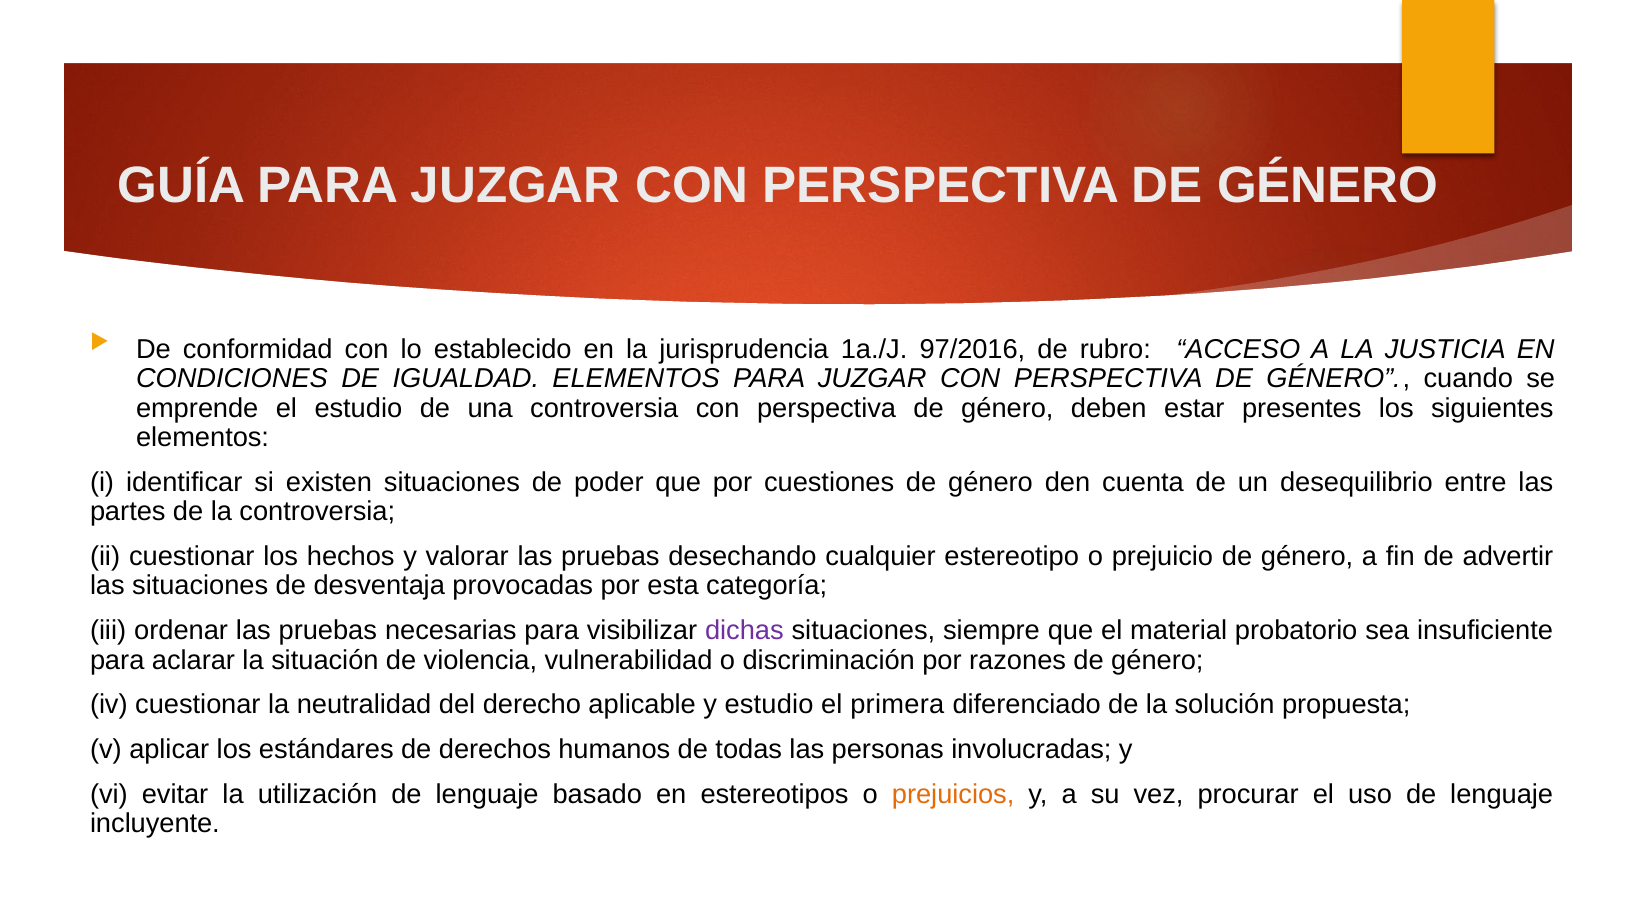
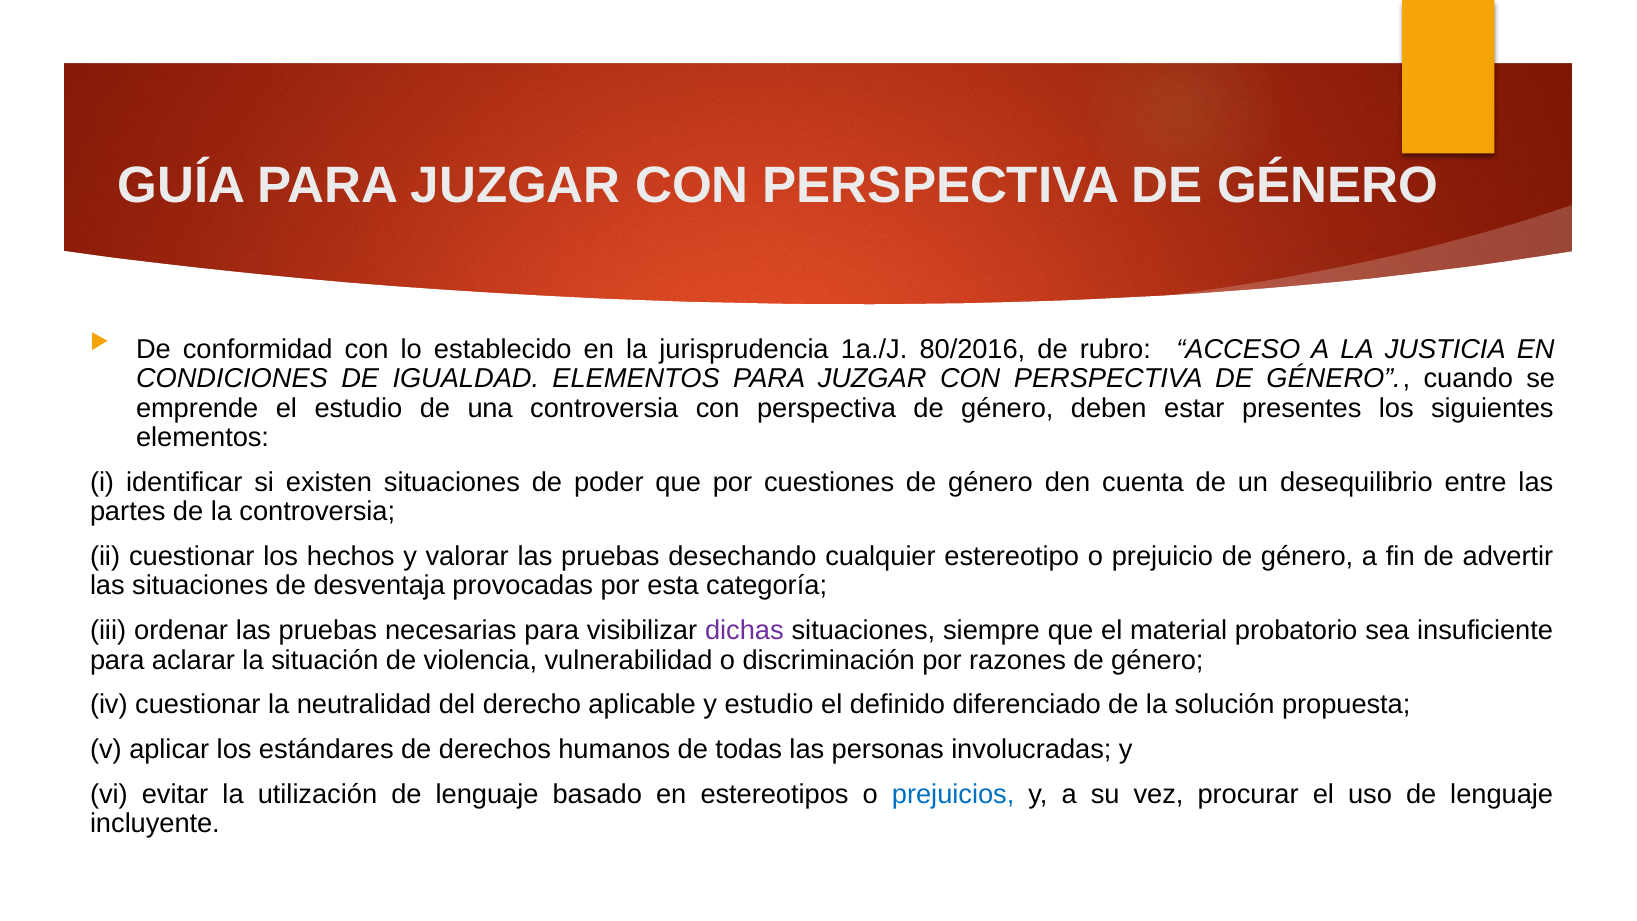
97/2016: 97/2016 -> 80/2016
primera: primera -> definido
prejuicios colour: orange -> blue
